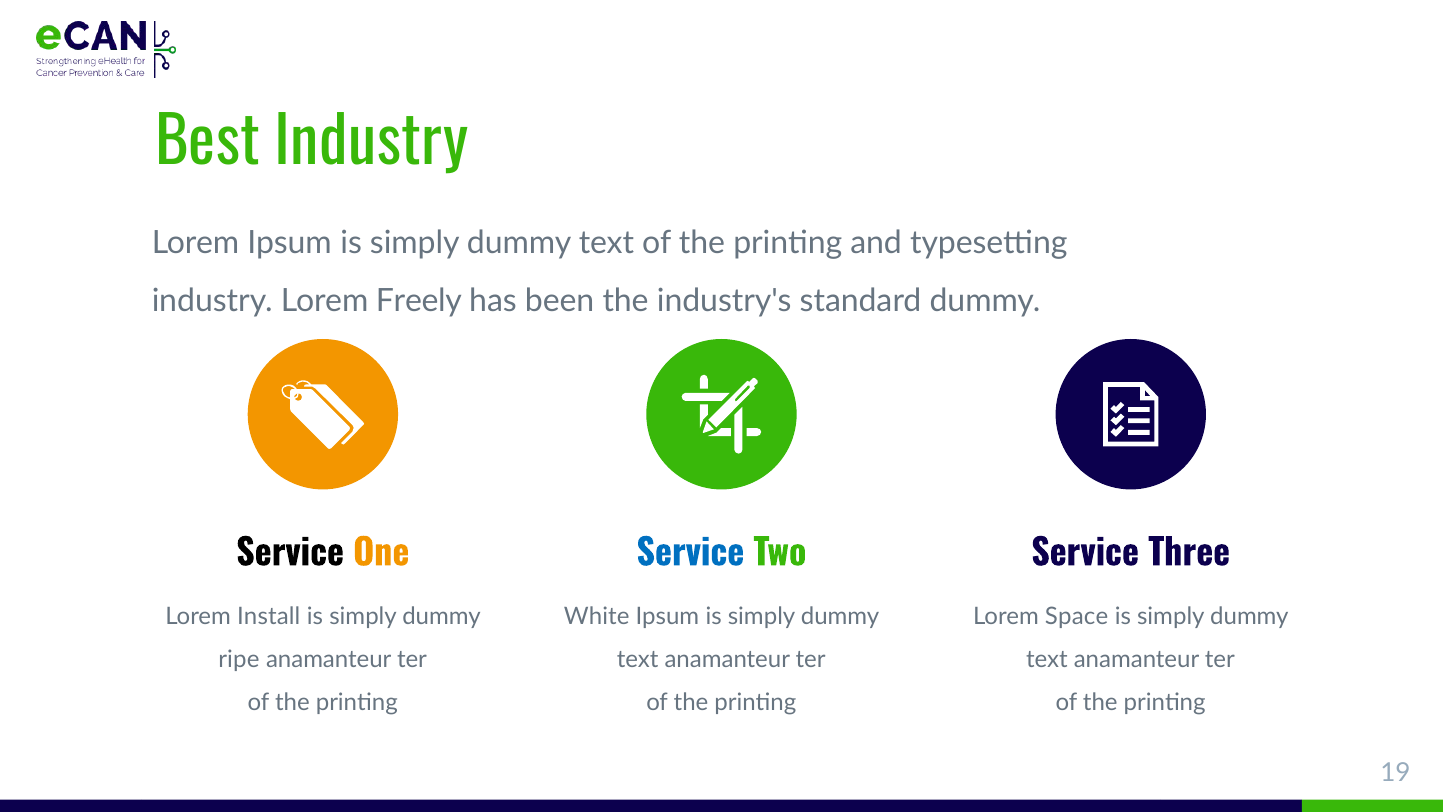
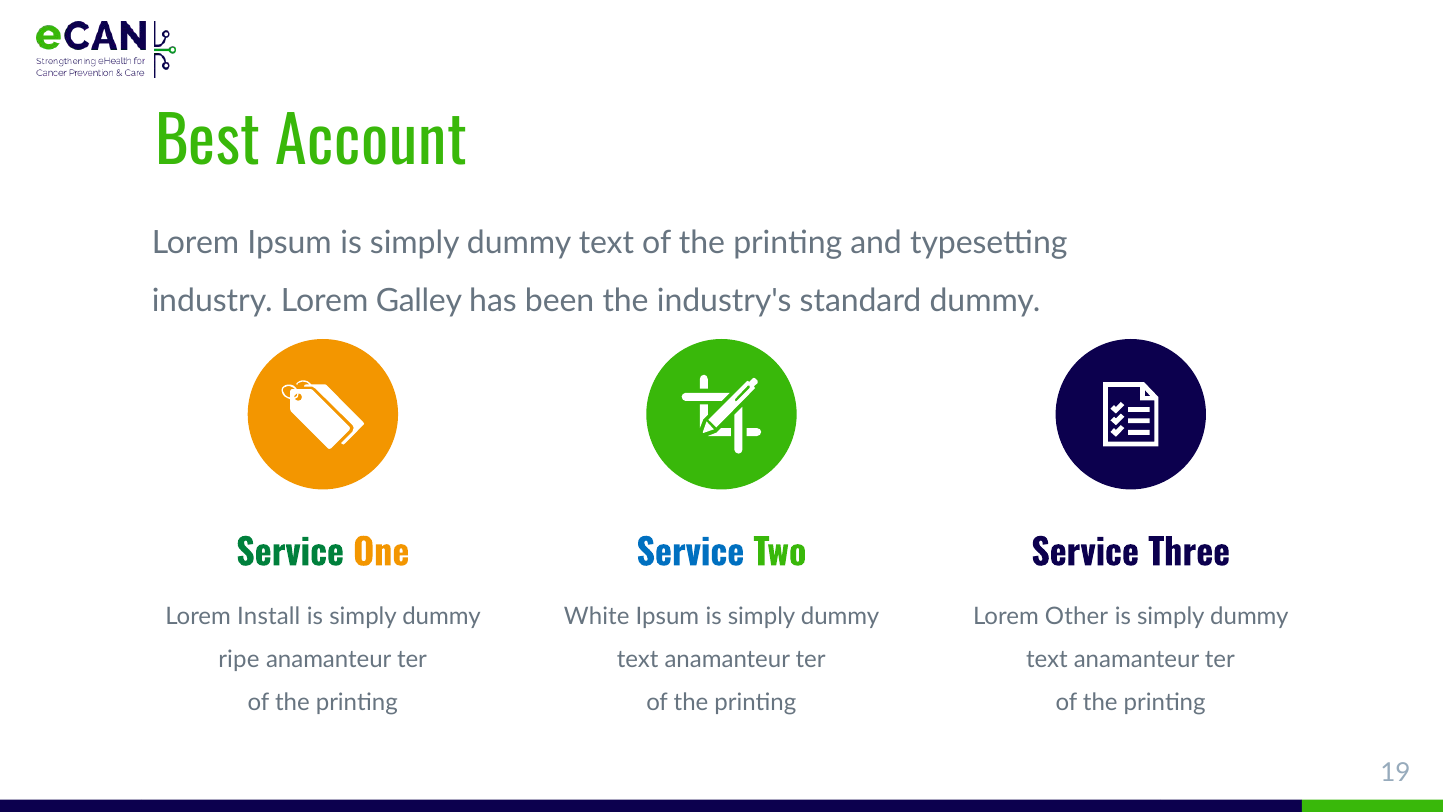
Best Industry: Industry -> Account
Freely: Freely -> Galley
Service at (290, 553) colour: black -> green
Space: Space -> Other
